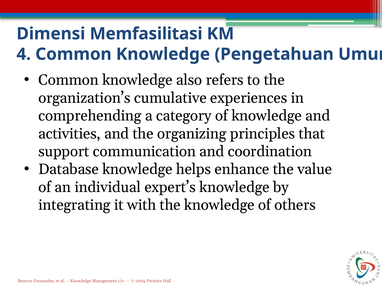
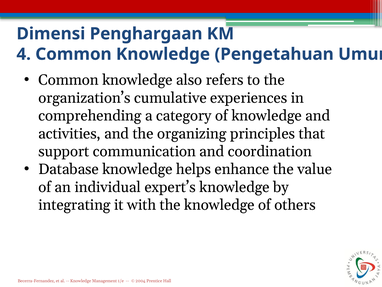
Memfasilitasi: Memfasilitasi -> Penghargaan
